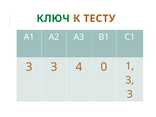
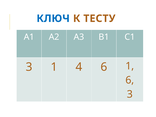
КЛЮЧ colour: green -> blue
3 at (54, 67): 3 -> 1
4 0: 0 -> 6
3 at (130, 80): 3 -> 6
